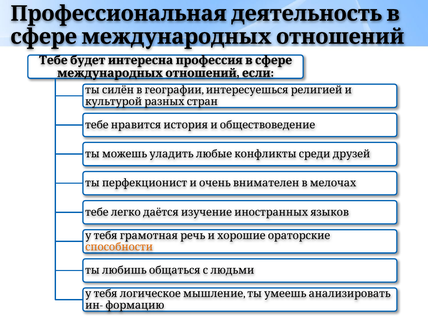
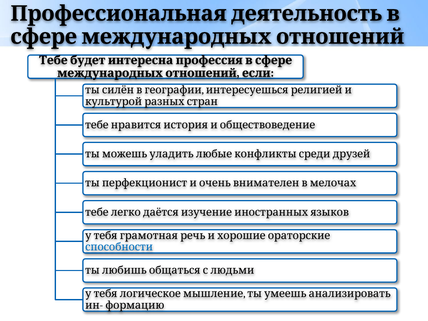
способности colour: orange -> blue
